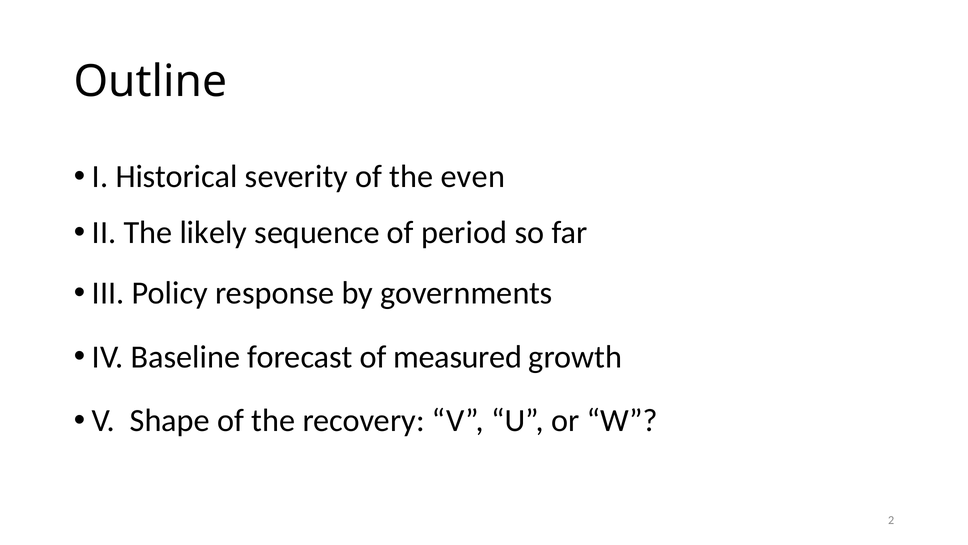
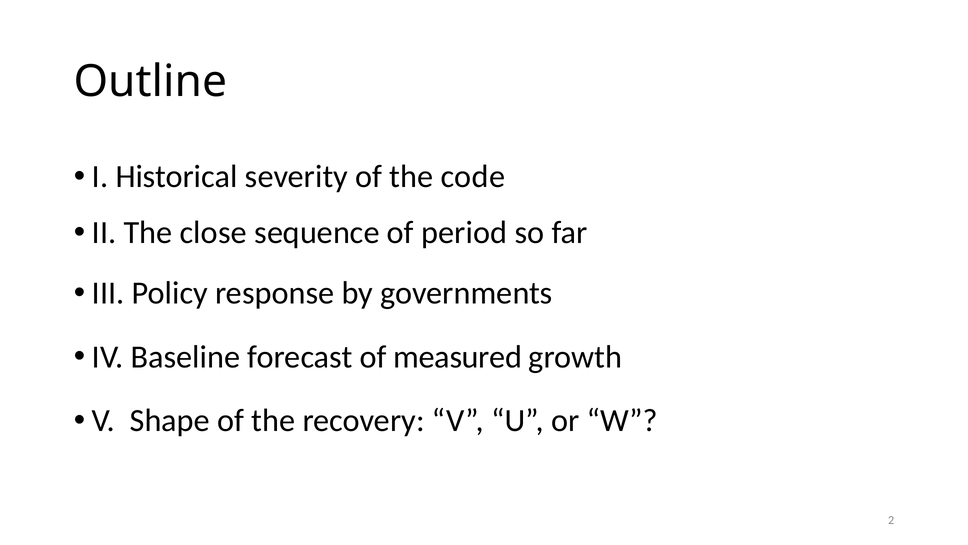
even: even -> code
likely: likely -> close
